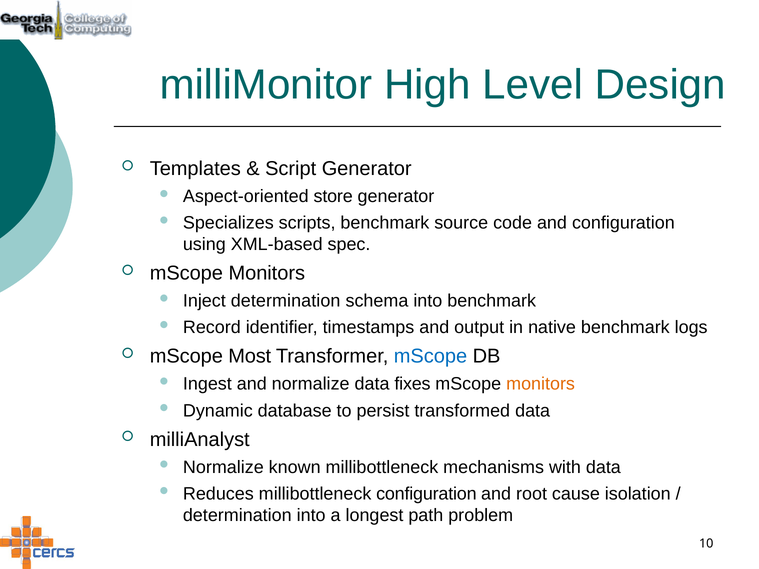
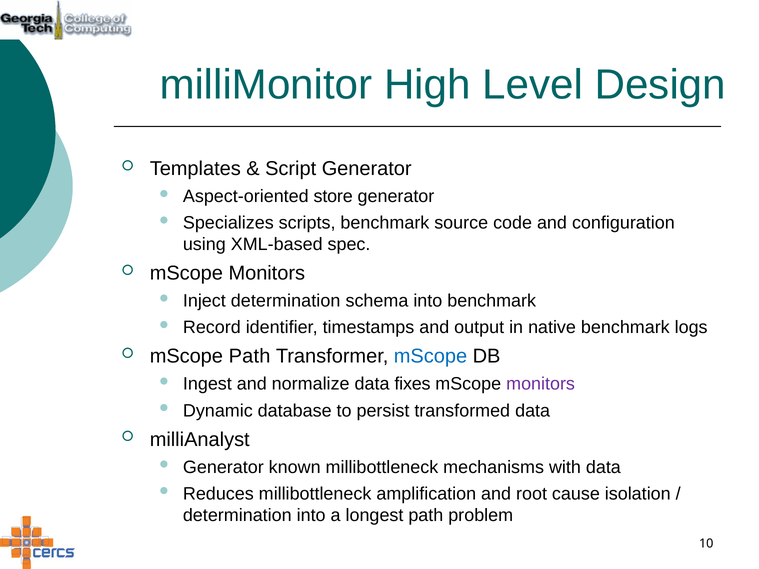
mScope Most: Most -> Path
monitors at (541, 384) colour: orange -> purple
Normalize at (223, 467): Normalize -> Generator
millibottleneck configuration: configuration -> amplification
